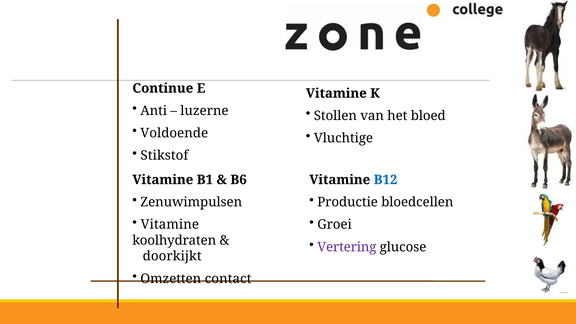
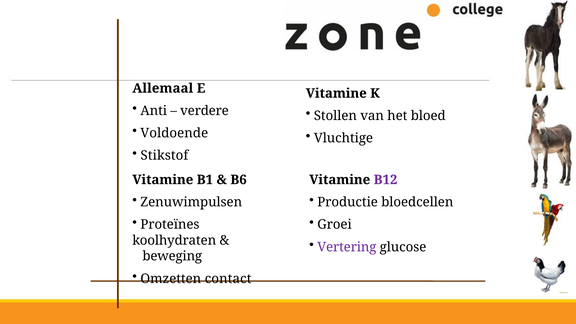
Continue: Continue -> Allemaal
luzerne: luzerne -> verdere
B12 colour: blue -> purple
Vitamine at (170, 225): Vitamine -> Proteïnes
doorkijkt: doorkijkt -> beweging
